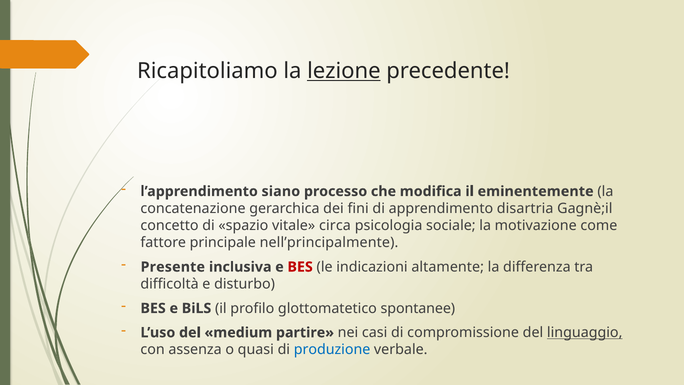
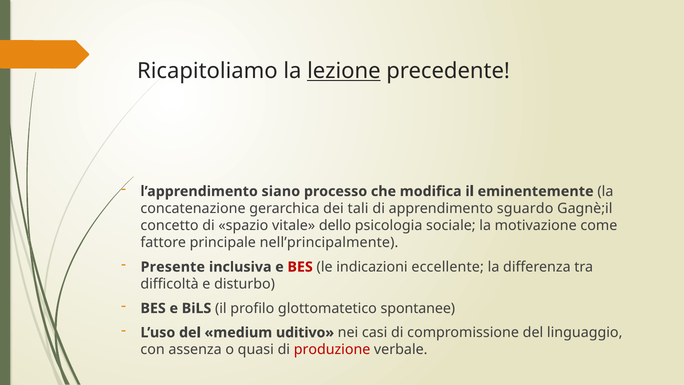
fini: fini -> tali
disartria: disartria -> sguardo
circa: circa -> dello
altamente: altamente -> eccellente
partire: partire -> uditivo
linguaggio underline: present -> none
produzione colour: blue -> red
